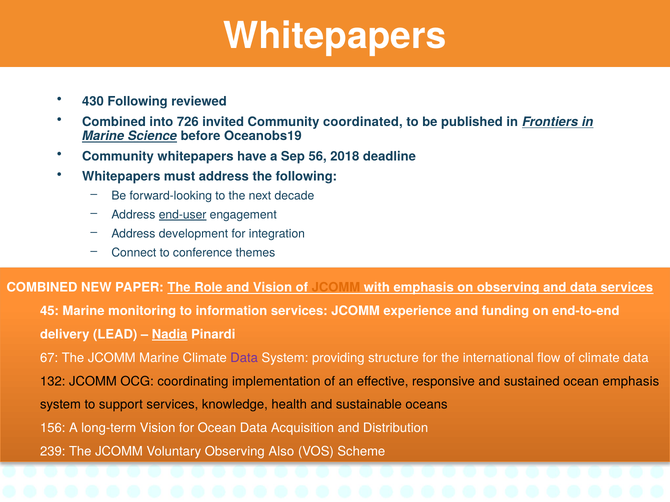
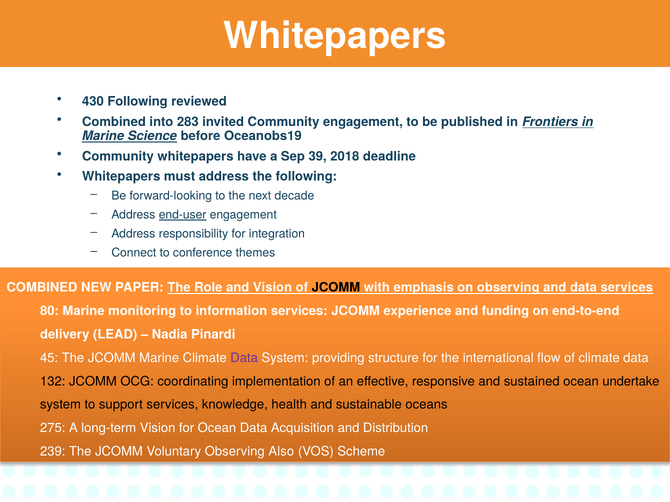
726: 726 -> 283
Community coordinated: coordinated -> engagement
56: 56 -> 39
development: development -> responsibility
JCOMM at (336, 288) colour: orange -> black
45: 45 -> 80
Nadia underline: present -> none
67: 67 -> 45
ocean emphasis: emphasis -> undertake
156: 156 -> 275
